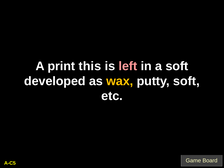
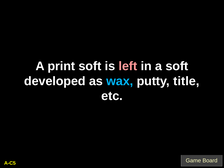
print this: this -> soft
wax colour: yellow -> light blue
putty soft: soft -> title
